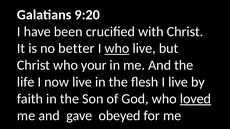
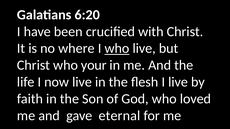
9:20: 9:20 -> 6:20
better: better -> where
loved underline: present -> none
obeyed: obeyed -> eternal
